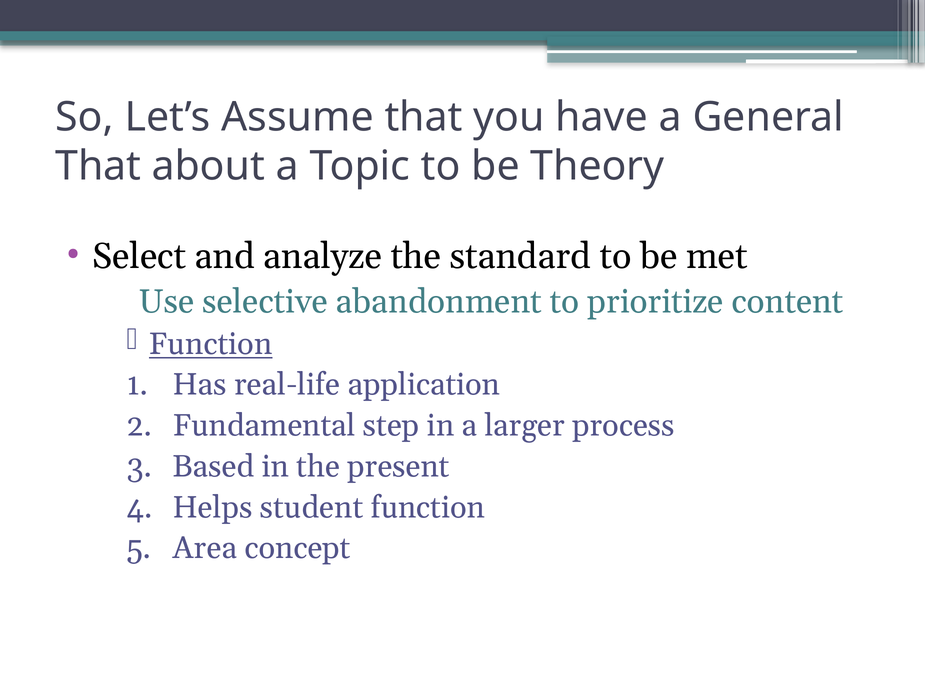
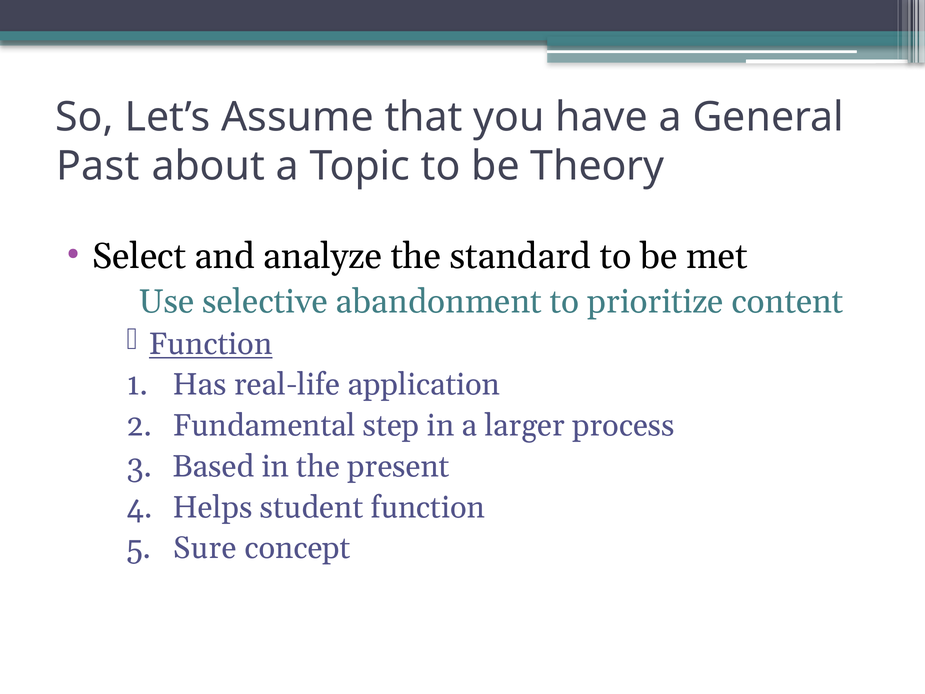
That at (98, 166): That -> Past
Area: Area -> Sure
